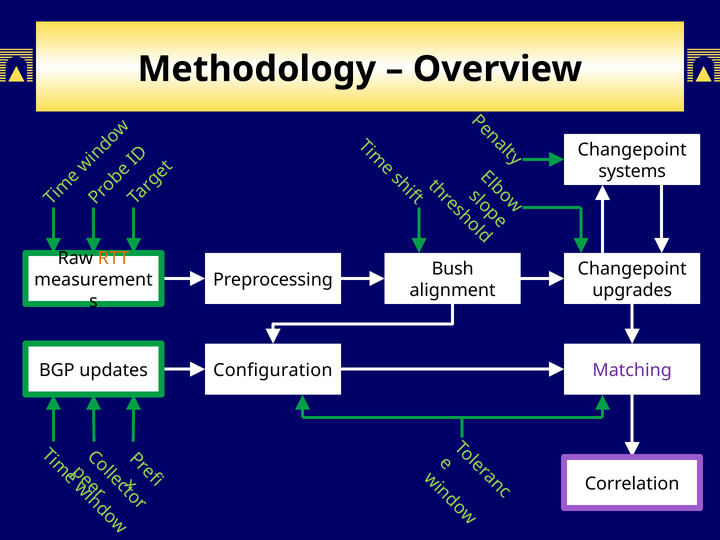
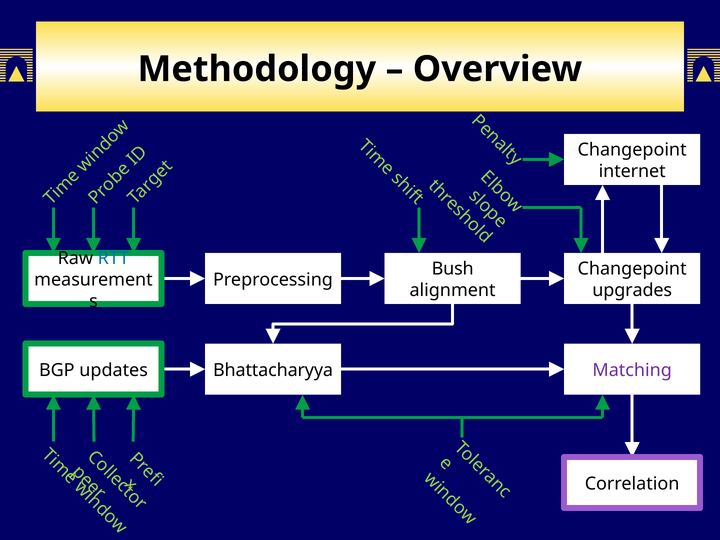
systems: systems -> internet
RTT colour: orange -> blue
Configuration: Configuration -> Bhattacharyya
